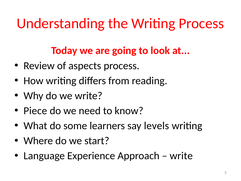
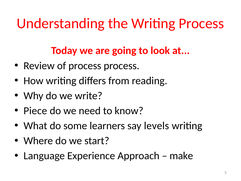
of aspects: aspects -> process
write at (181, 156): write -> make
